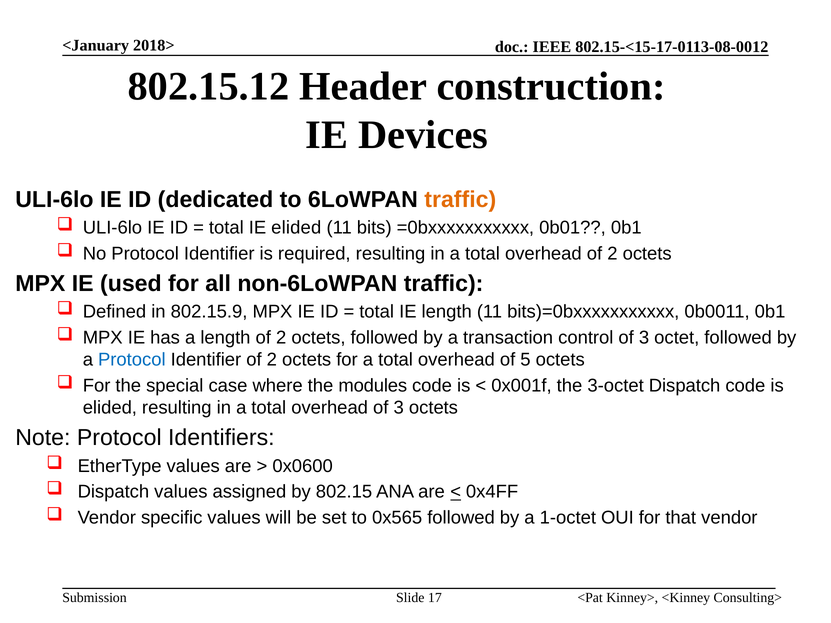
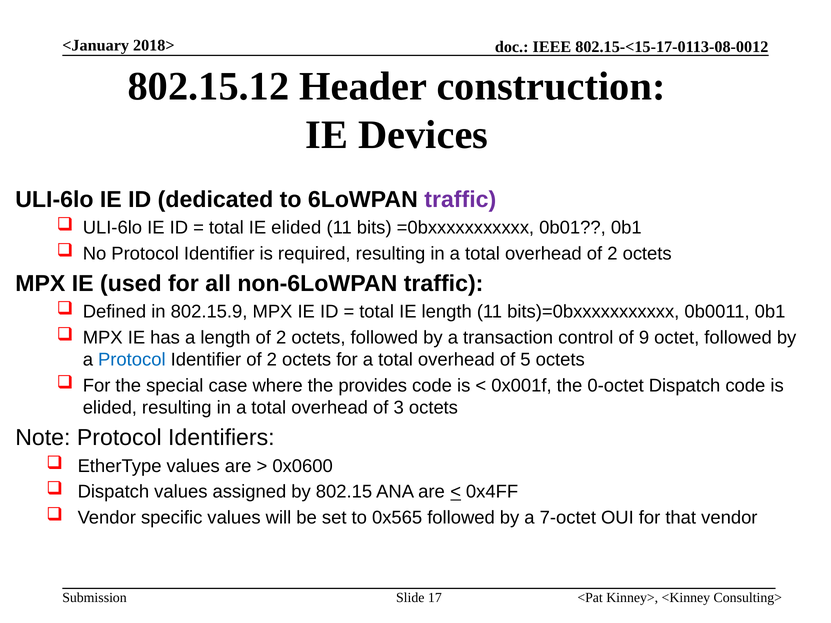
traffic at (460, 200) colour: orange -> purple
control of 3: 3 -> 9
modules: modules -> provides
3-octet: 3-octet -> 0-octet
1-octet: 1-octet -> 7-octet
